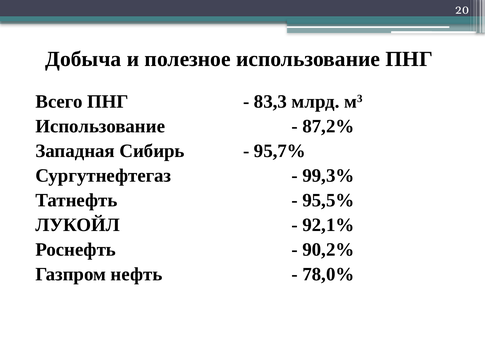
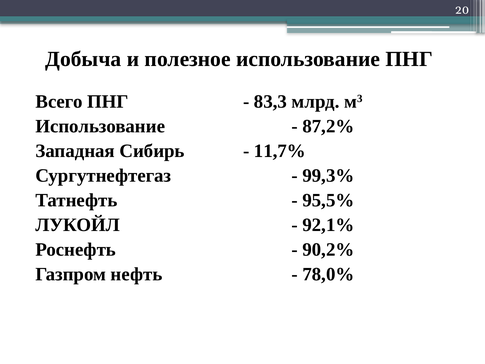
95,7%: 95,7% -> 11,7%
